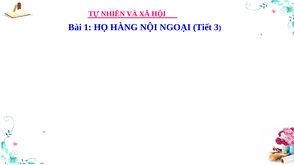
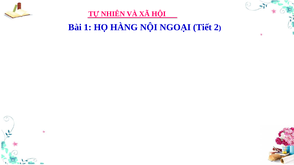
3: 3 -> 2
